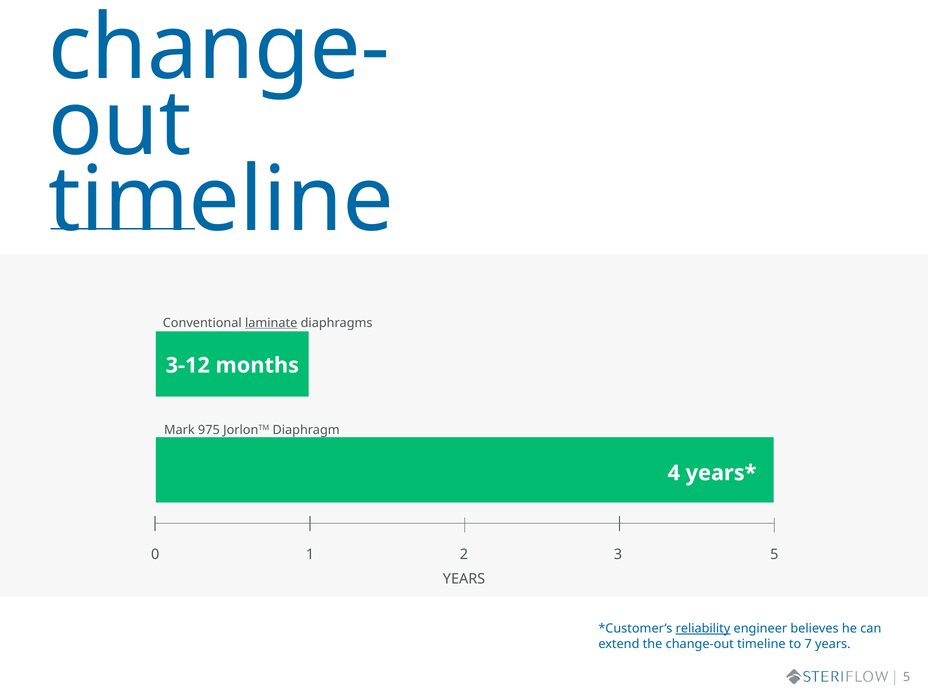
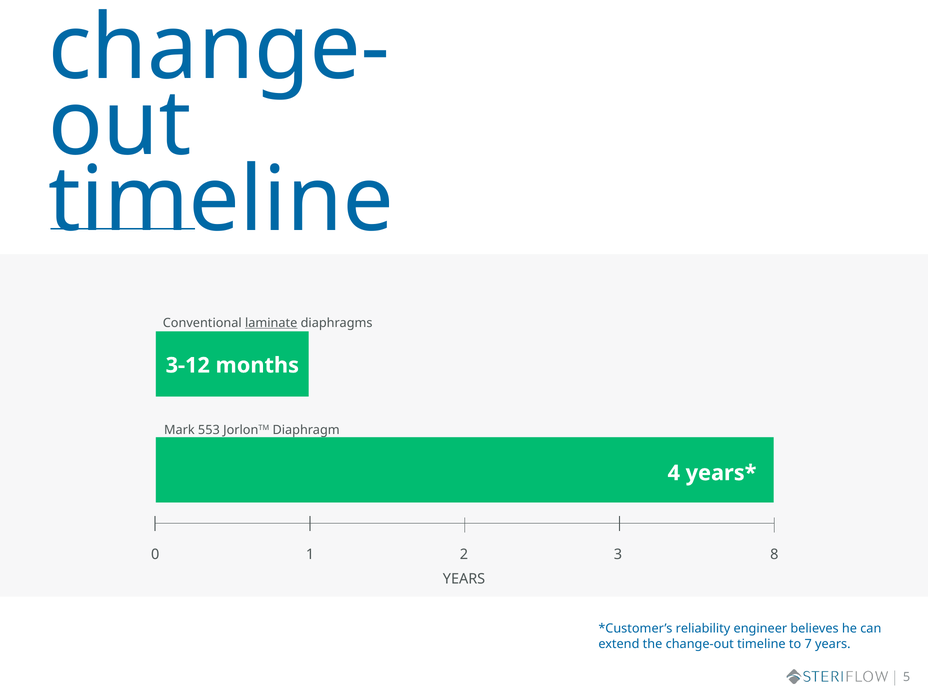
975: 975 -> 553
3 5: 5 -> 8
reliability underline: present -> none
